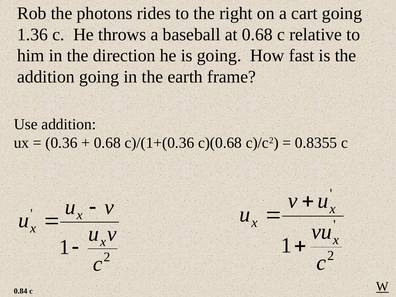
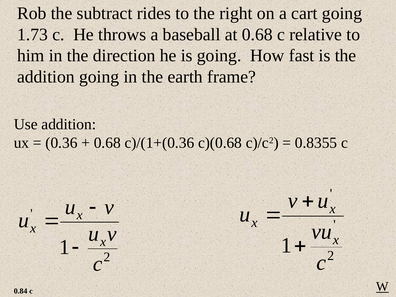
photons: photons -> subtract
1.36: 1.36 -> 1.73
